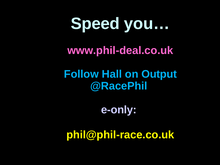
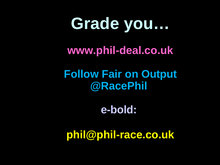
Speed: Speed -> Grade
Hall: Hall -> Fair
e-only: e-only -> e-bold
